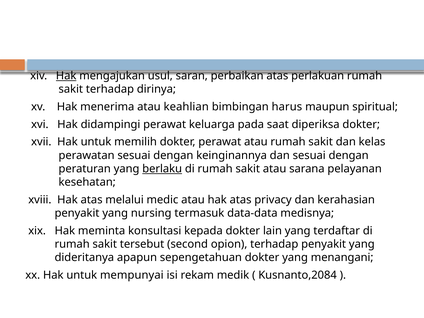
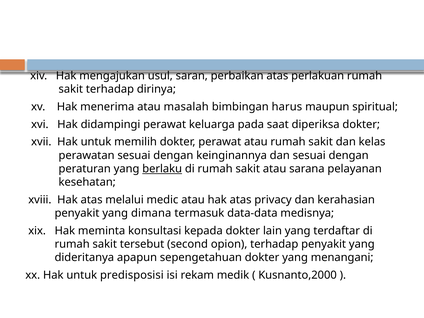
Hak at (66, 76) underline: present -> none
keahlian: keahlian -> masalah
nursing: nursing -> dimana
mempunyai: mempunyai -> predisposisi
Kusnanto,2084: Kusnanto,2084 -> Kusnanto,2000
